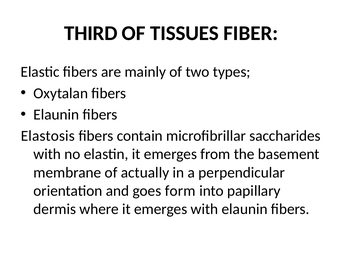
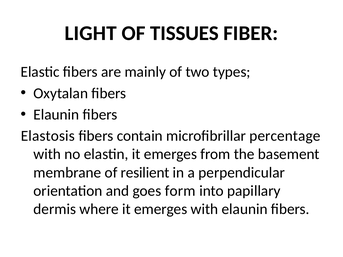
THIRD: THIRD -> LIGHT
saccharides: saccharides -> percentage
actually: actually -> resilient
